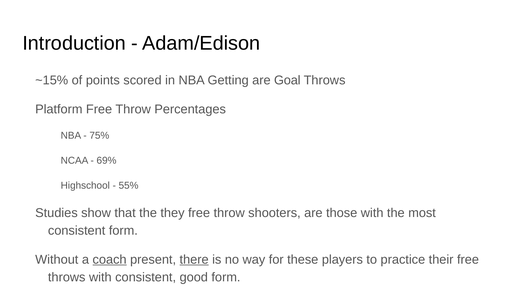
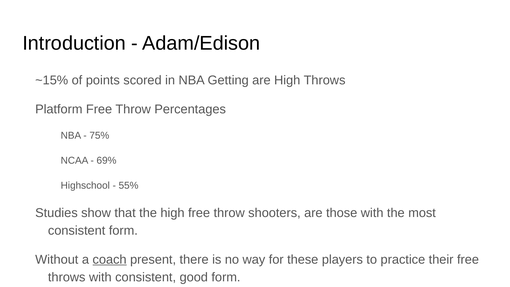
are Goal: Goal -> High
the they: they -> high
there underline: present -> none
